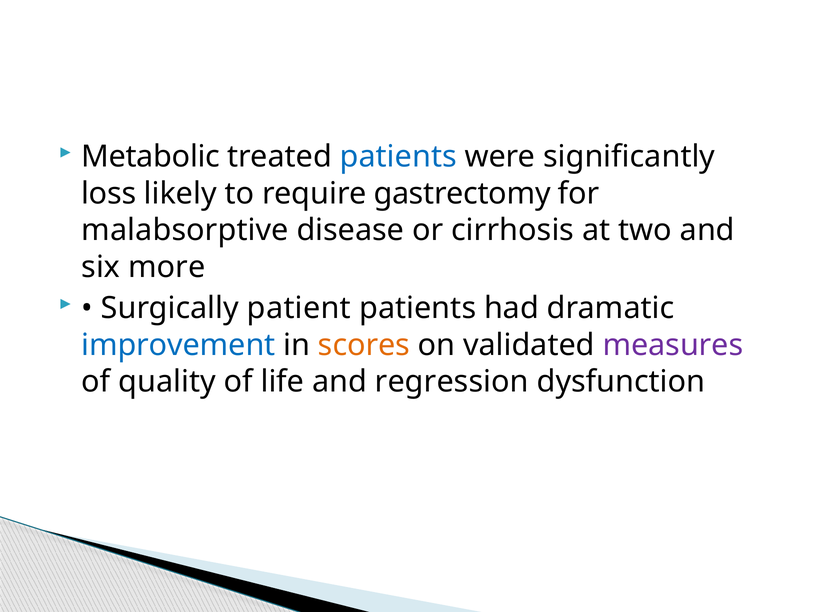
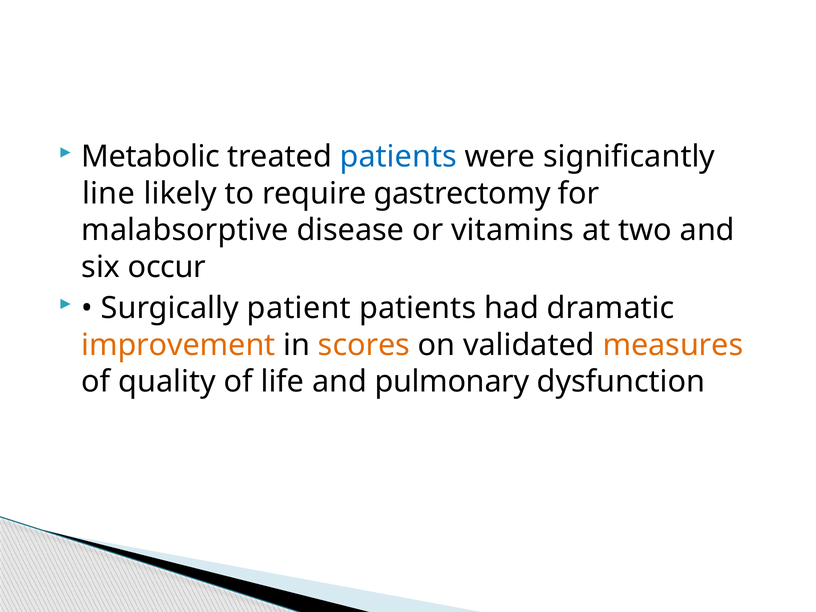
loss: loss -> line
cirrhosis: cirrhosis -> vitamins
more: more -> occur
improvement colour: blue -> orange
measures colour: purple -> orange
regression: regression -> pulmonary
